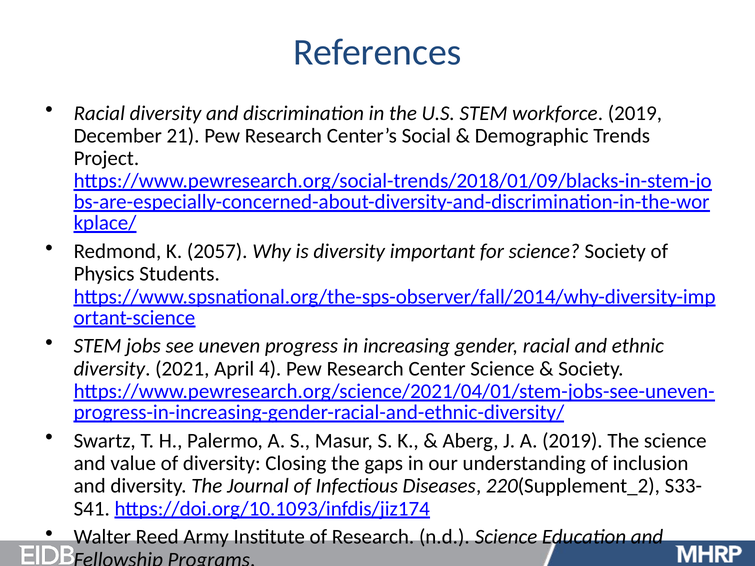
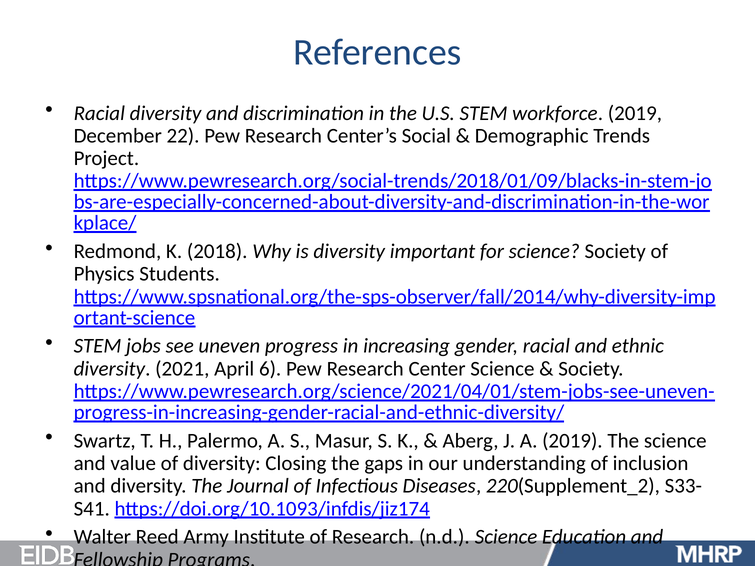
21: 21 -> 22
2057: 2057 -> 2018
4: 4 -> 6
